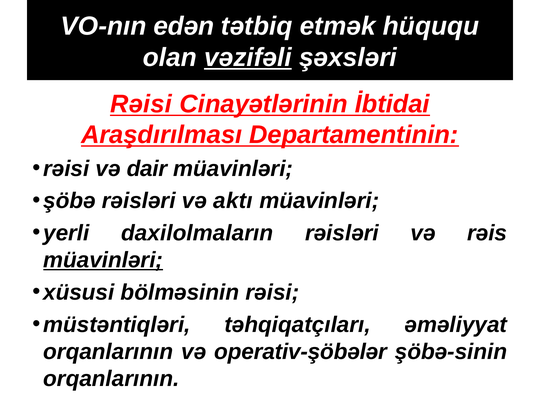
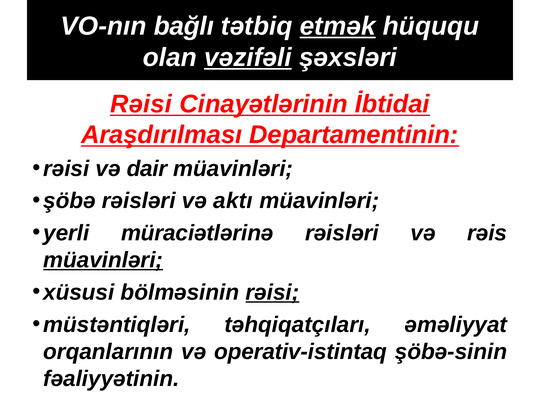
edən: edən -> bağlı
etmək underline: none -> present
daxilolmaların: daxilolmaların -> müraciətlərinə
rəisi at (272, 292) underline: none -> present
operativ-şöbələr: operativ-şöbələr -> operativ-istintaq
orqanlarının at (111, 379): orqanlarının -> fəaliyyətinin
